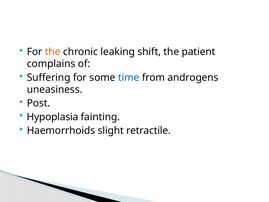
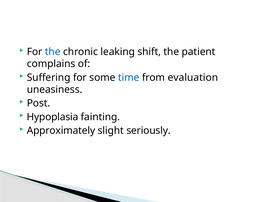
the at (53, 52) colour: orange -> blue
androgens: androgens -> evaluation
Haemorrhoids: Haemorrhoids -> Approximately
retractile: retractile -> seriously
